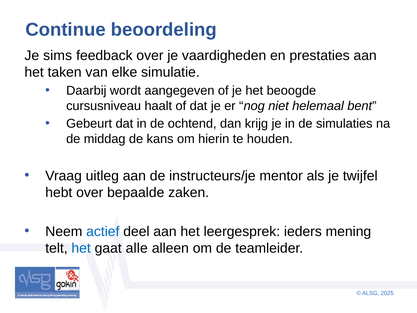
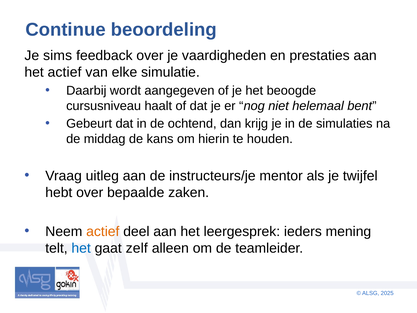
het taken: taken -> actief
actief at (103, 231) colour: blue -> orange
alle: alle -> zelf
